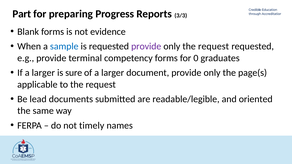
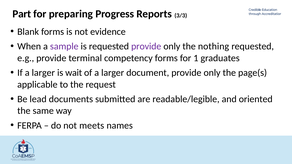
sample colour: blue -> purple
only the request: request -> nothing
0: 0 -> 1
sure: sure -> wait
timely: timely -> meets
